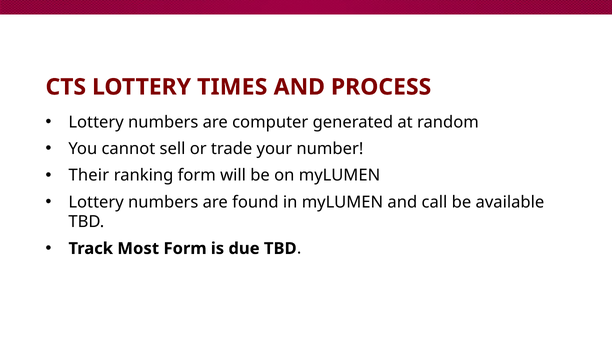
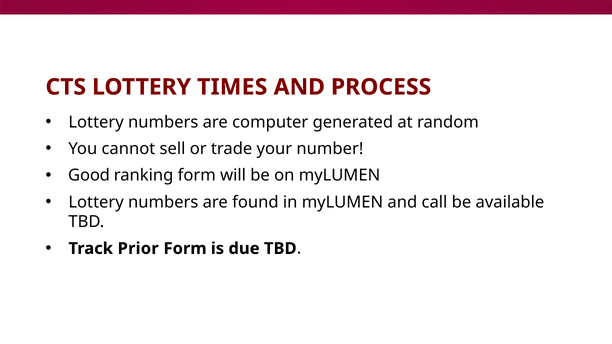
Their: Their -> Good
Most: Most -> Prior
